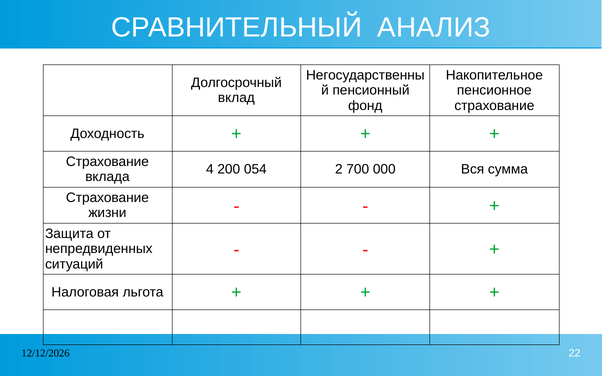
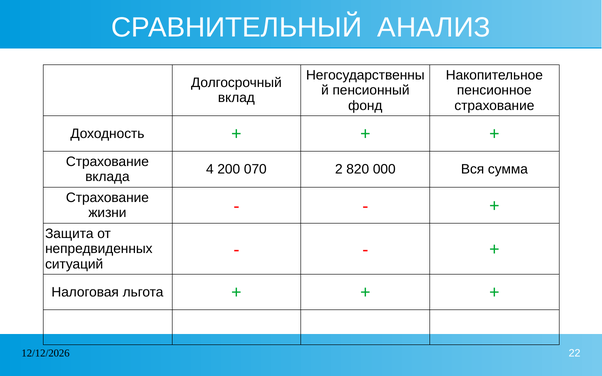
054: 054 -> 070
700: 700 -> 820
